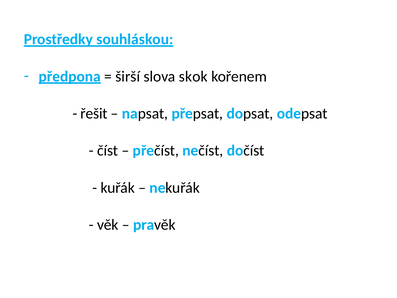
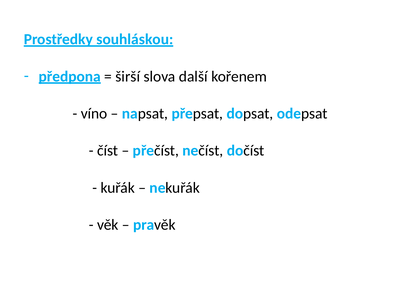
skok: skok -> další
řešit: řešit -> víno
